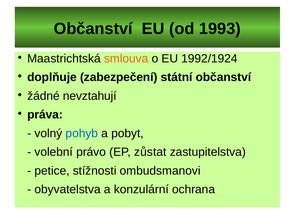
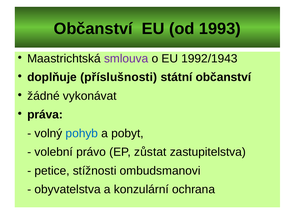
smlouva colour: orange -> purple
1992/1924: 1992/1924 -> 1992/1943
zabezpečení: zabezpečení -> příslušnosti
nevztahují: nevztahují -> vykonávat
